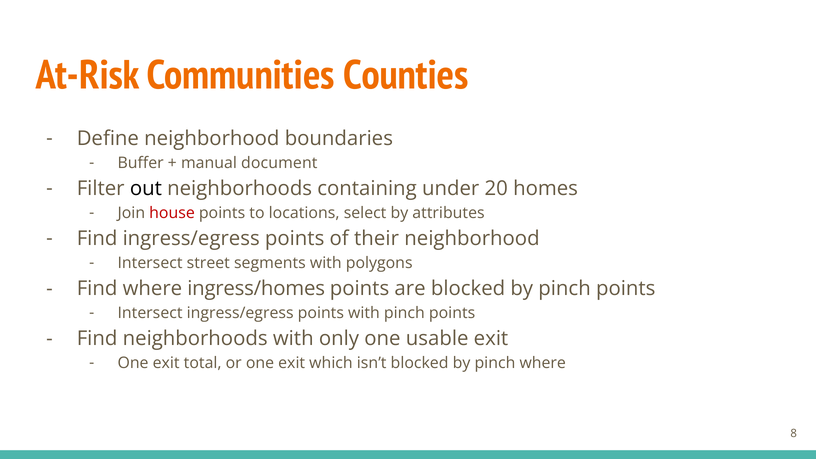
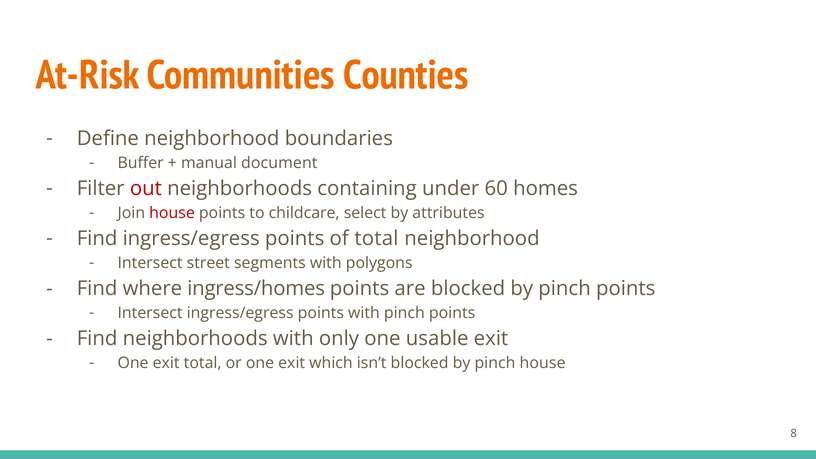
out colour: black -> red
20: 20 -> 60
locations: locations -> childcare
of their: their -> total
pinch where: where -> house
